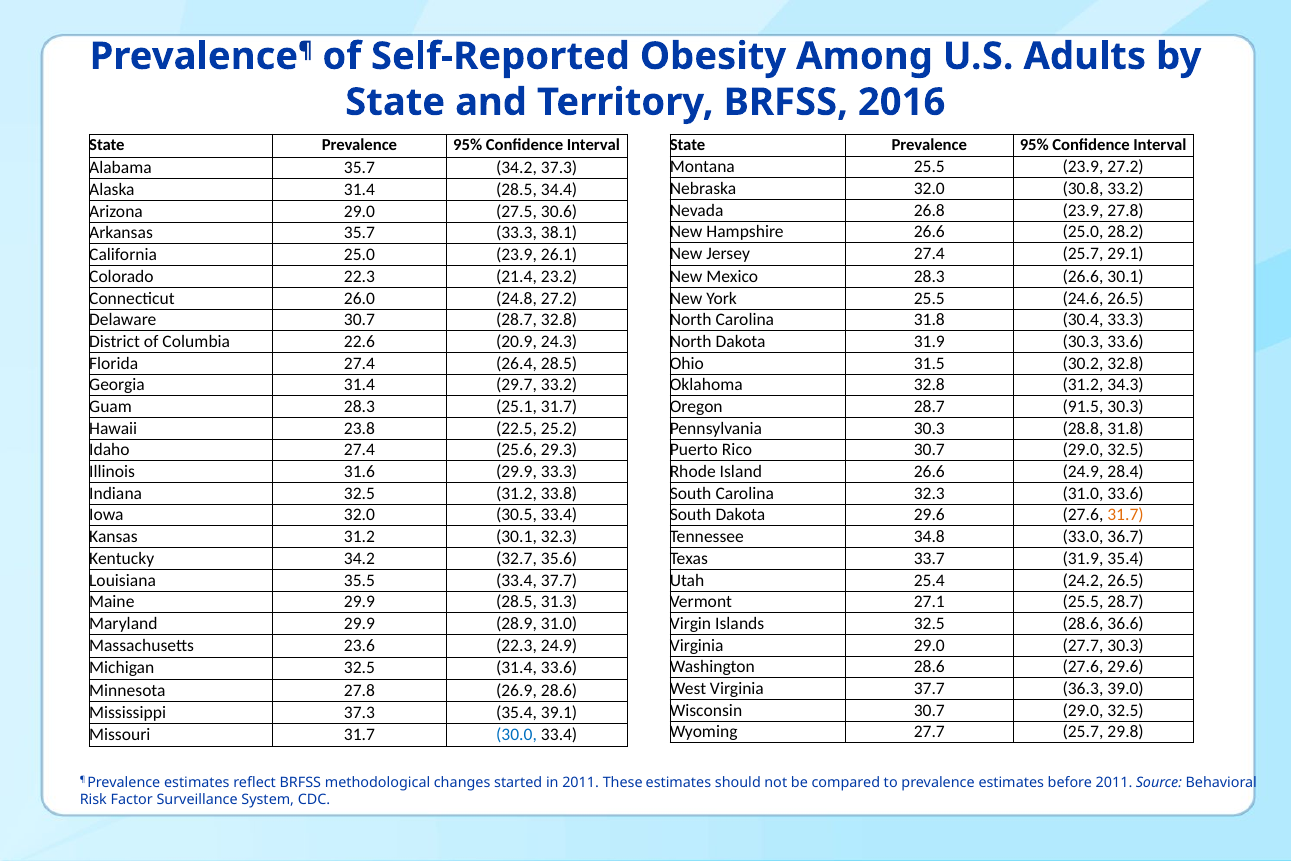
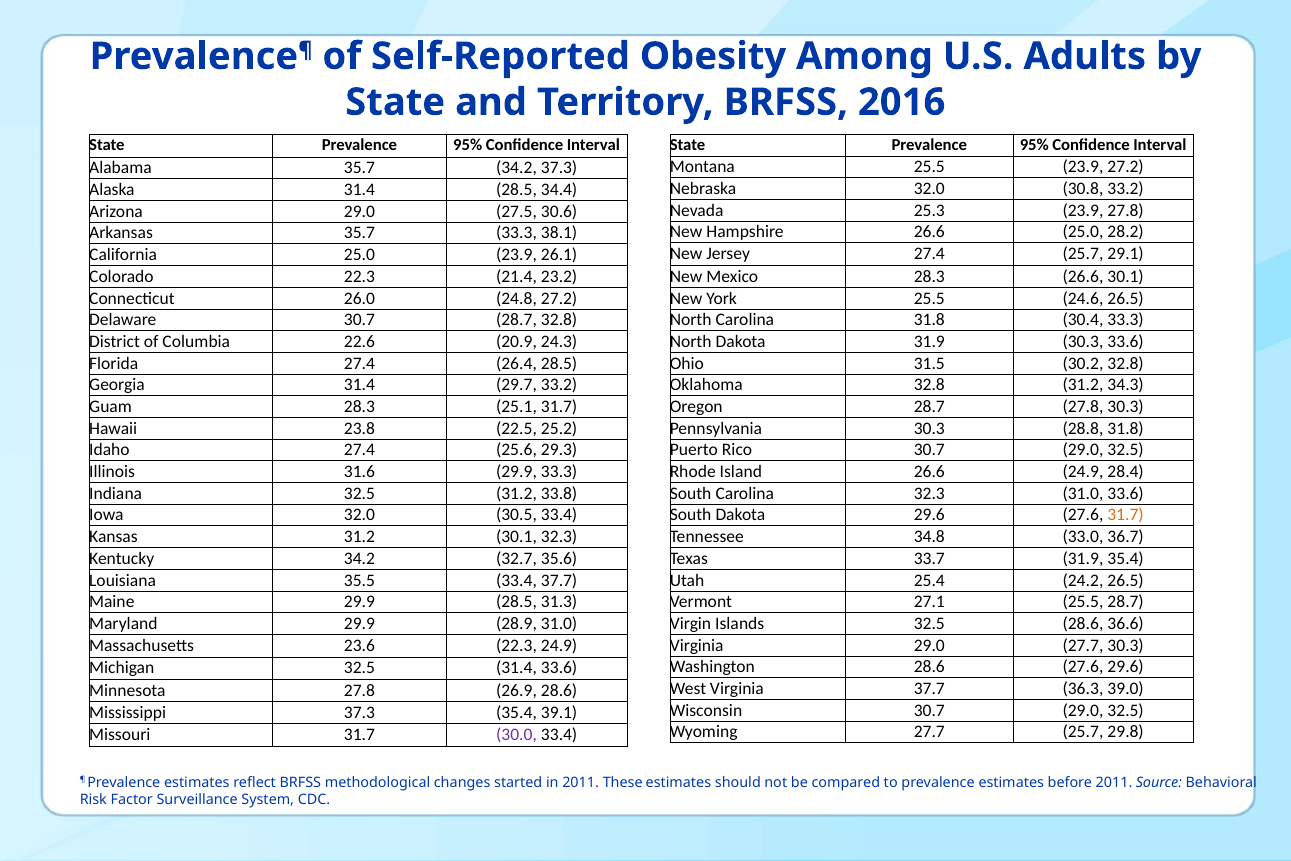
26.8: 26.8 -> 25.3
28.7 91.5: 91.5 -> 27.8
30.0 colour: blue -> purple
